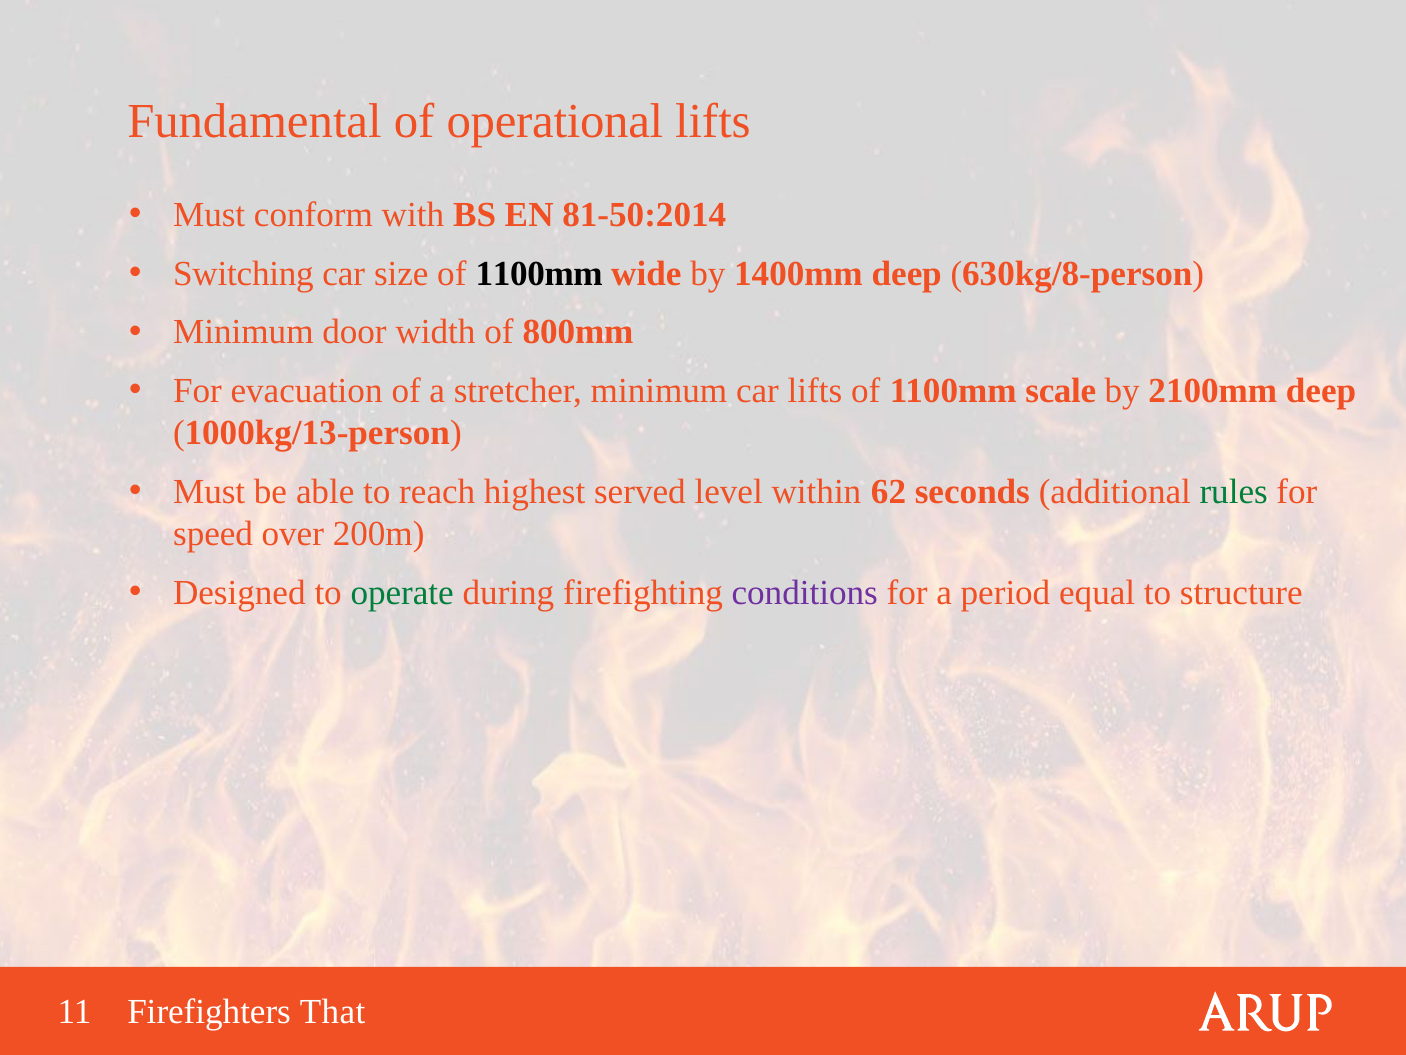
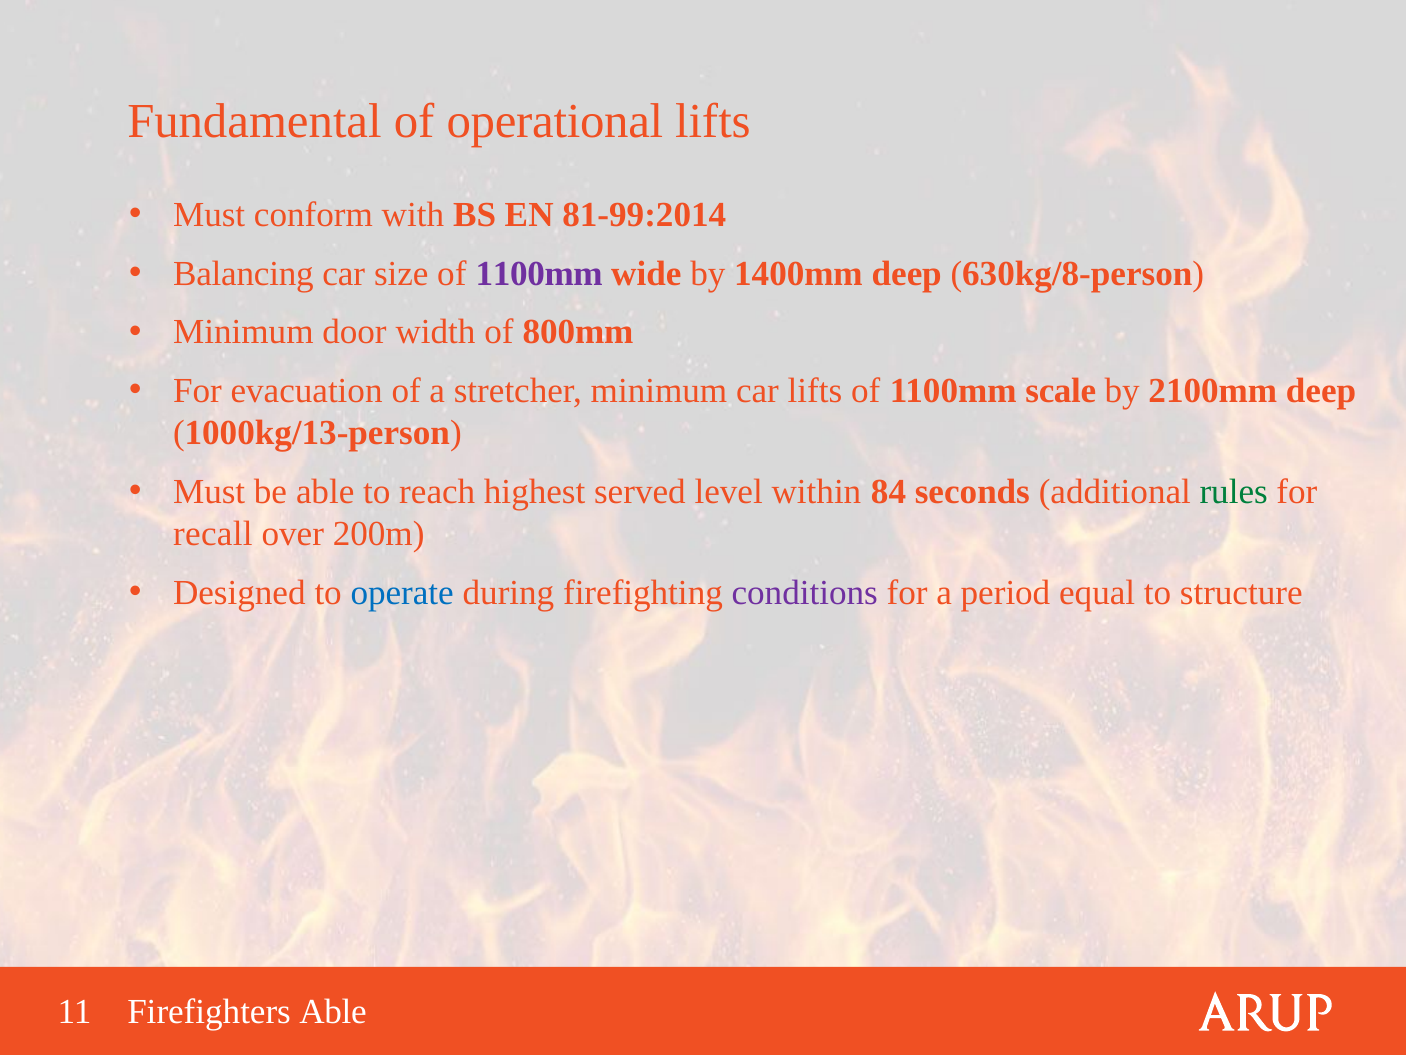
81-50:2014: 81-50:2014 -> 81-99:2014
Switching: Switching -> Balancing
1100mm at (539, 274) colour: black -> purple
62: 62 -> 84
speed: speed -> recall
operate colour: green -> blue
Firefighters That: That -> Able
